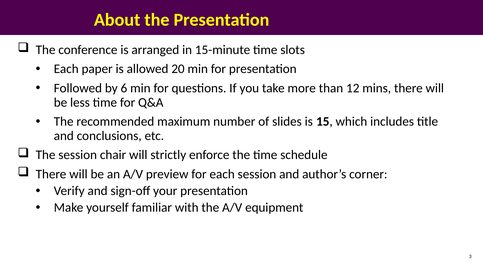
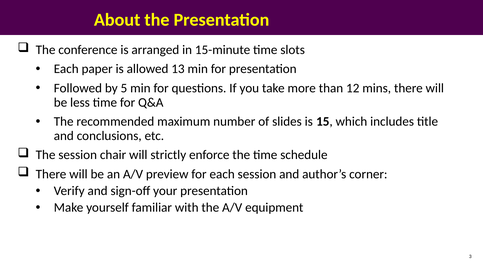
20: 20 -> 13
6: 6 -> 5
